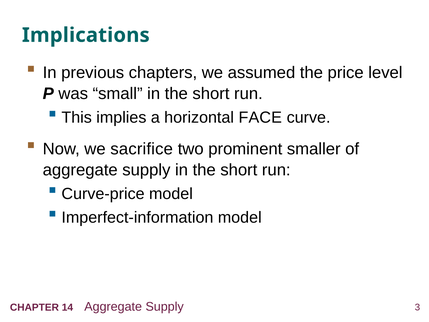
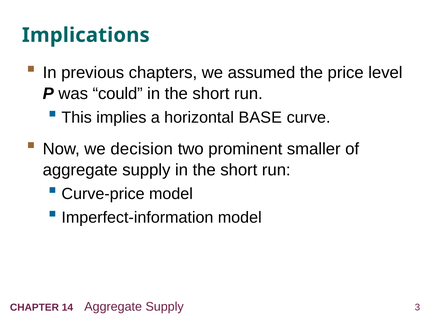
small: small -> could
FACE: FACE -> BASE
sacrifice: sacrifice -> decision
